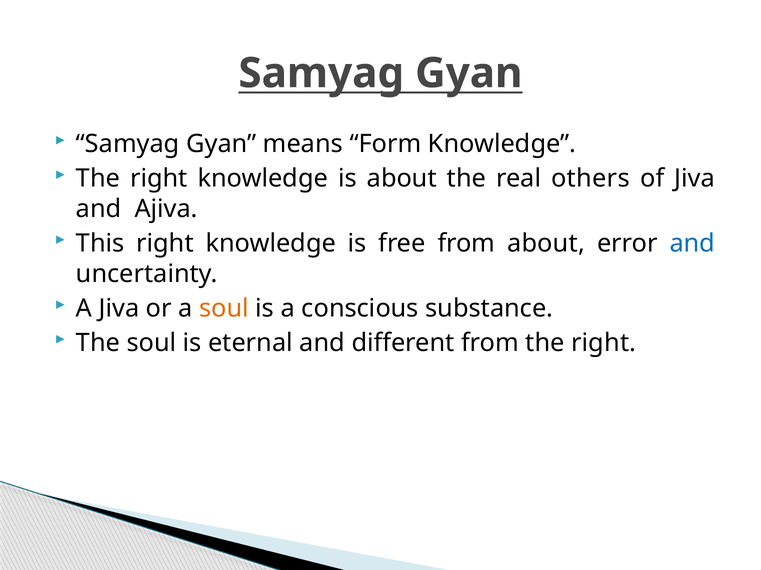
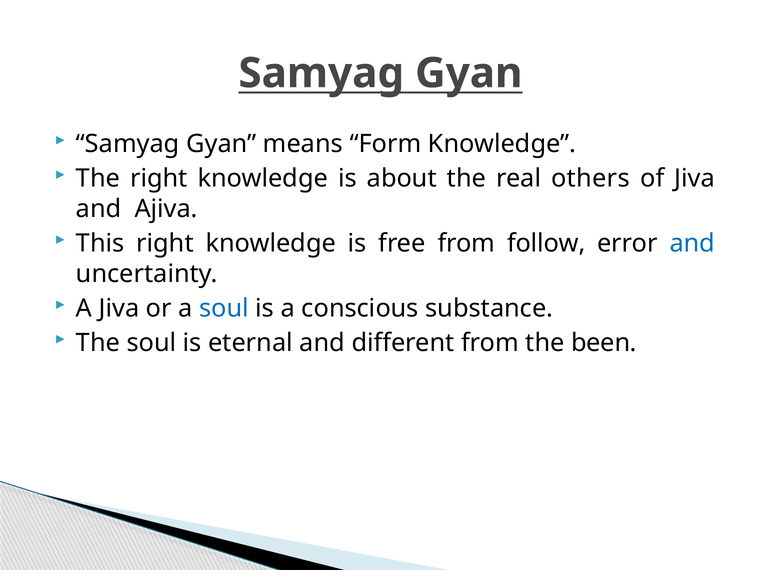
from about: about -> follow
soul at (224, 309) colour: orange -> blue
from the right: right -> been
